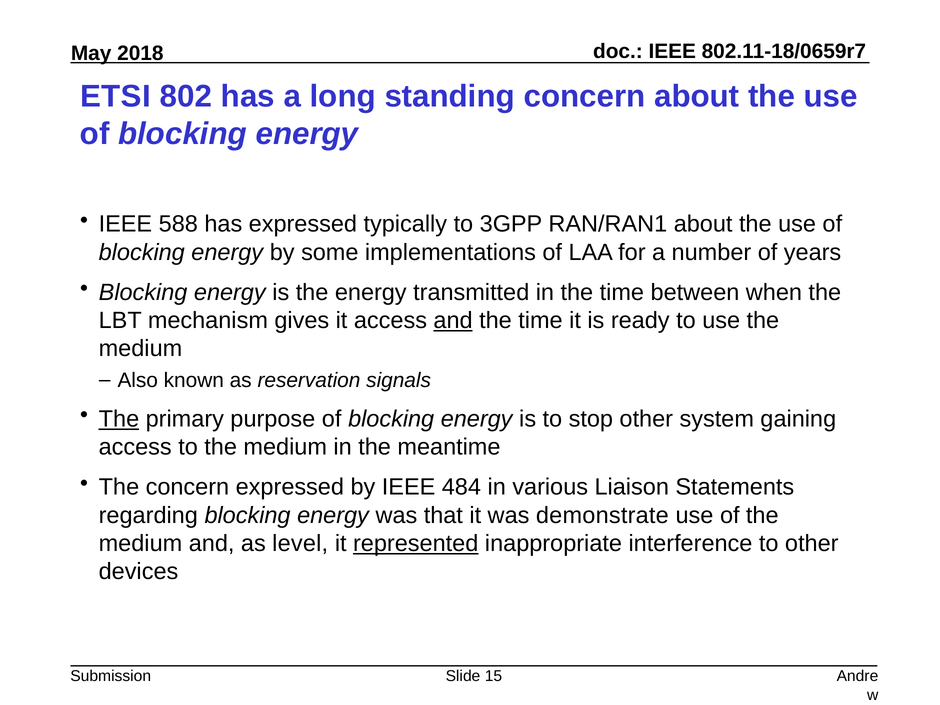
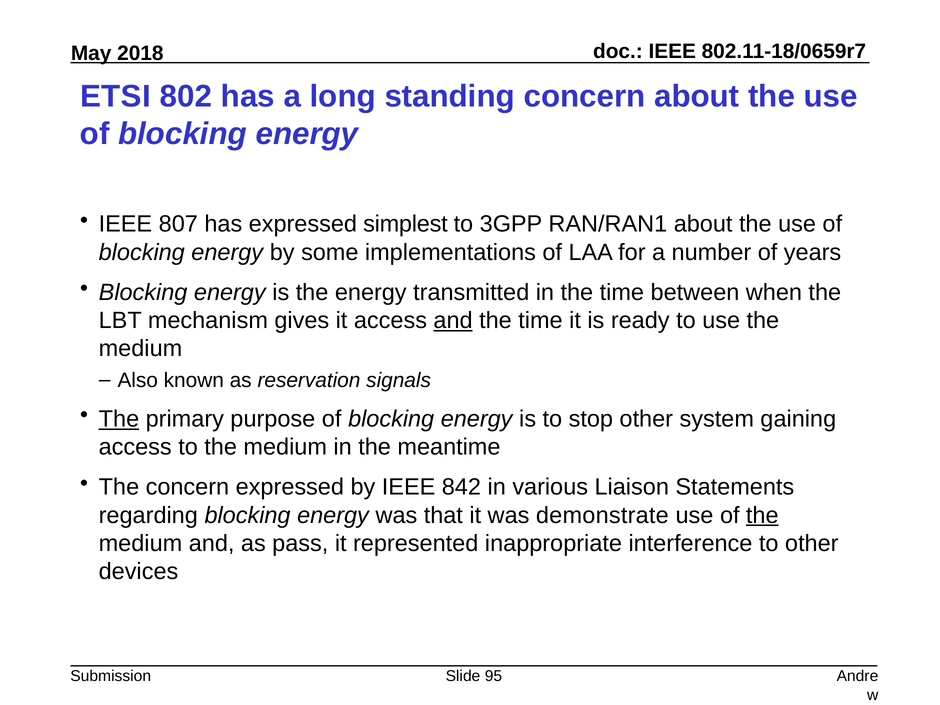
588: 588 -> 807
typically: typically -> simplest
484: 484 -> 842
the at (762, 515) underline: none -> present
level: level -> pass
represented underline: present -> none
15: 15 -> 95
